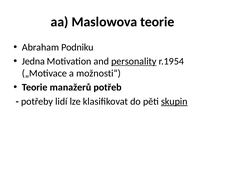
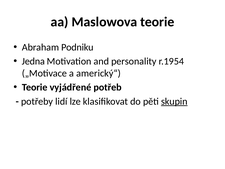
personality underline: present -> none
možnosti“: možnosti“ -> americký“
manažerů: manažerů -> vyjádřené
